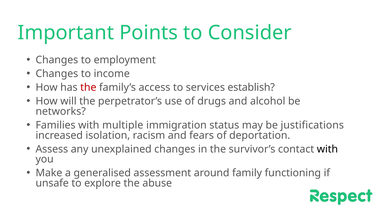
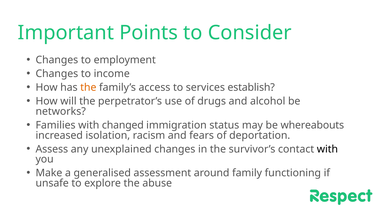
the at (88, 87) colour: red -> orange
multiple: multiple -> changed
justifications: justifications -> whereabouts
